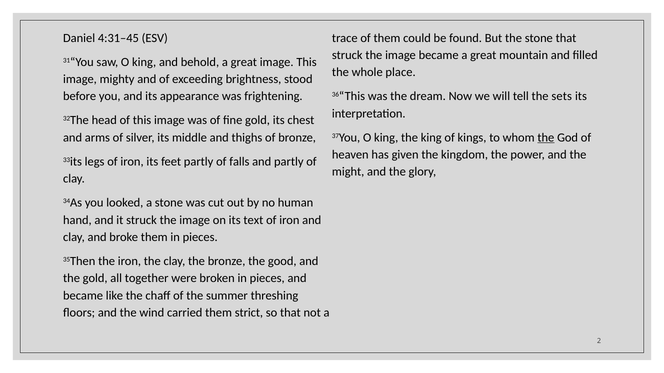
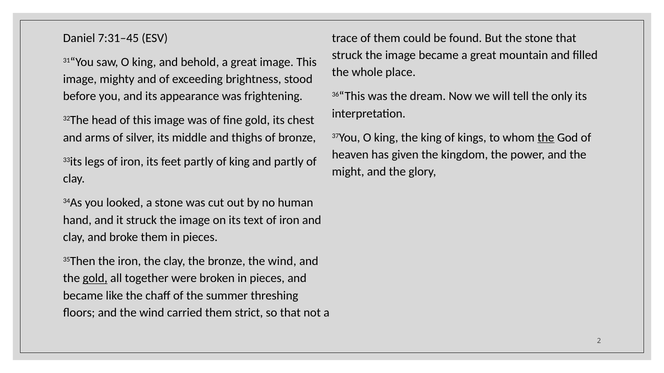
4:31–45: 4:31–45 -> 7:31–45
sets: sets -> only
of falls: falls -> king
bronze the good: good -> wind
gold at (95, 279) underline: none -> present
